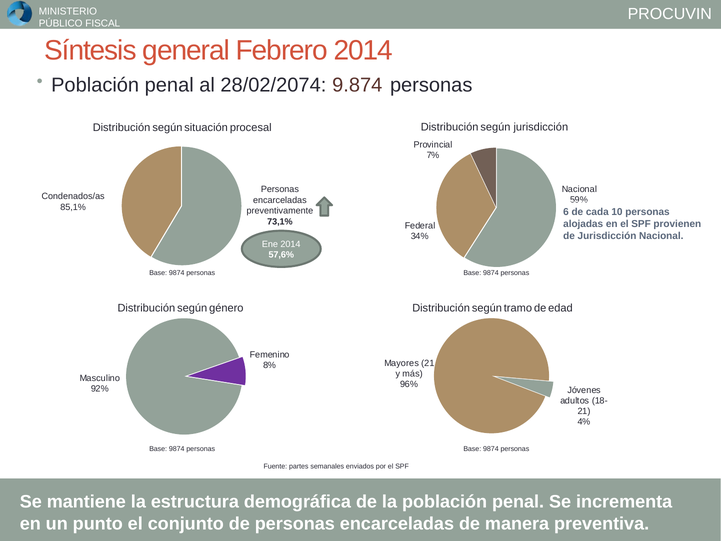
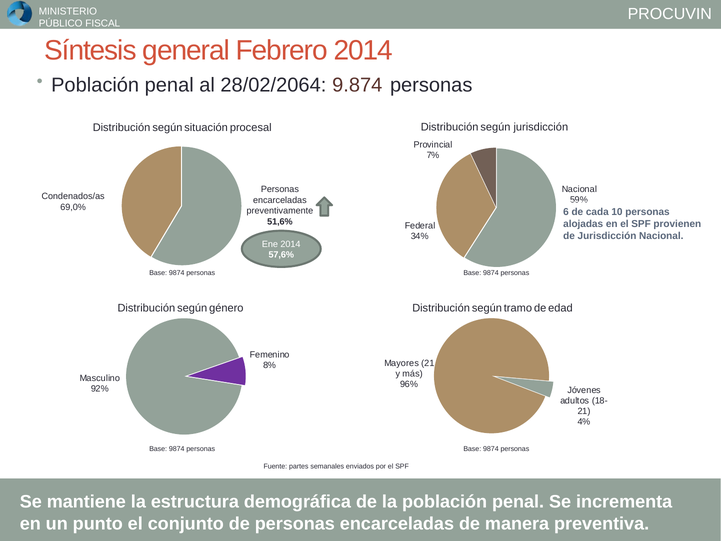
28/02/2074: 28/02/2074 -> 28/02/2064
85,1%: 85,1% -> 69,0%
73,1%: 73,1% -> 51,6%
